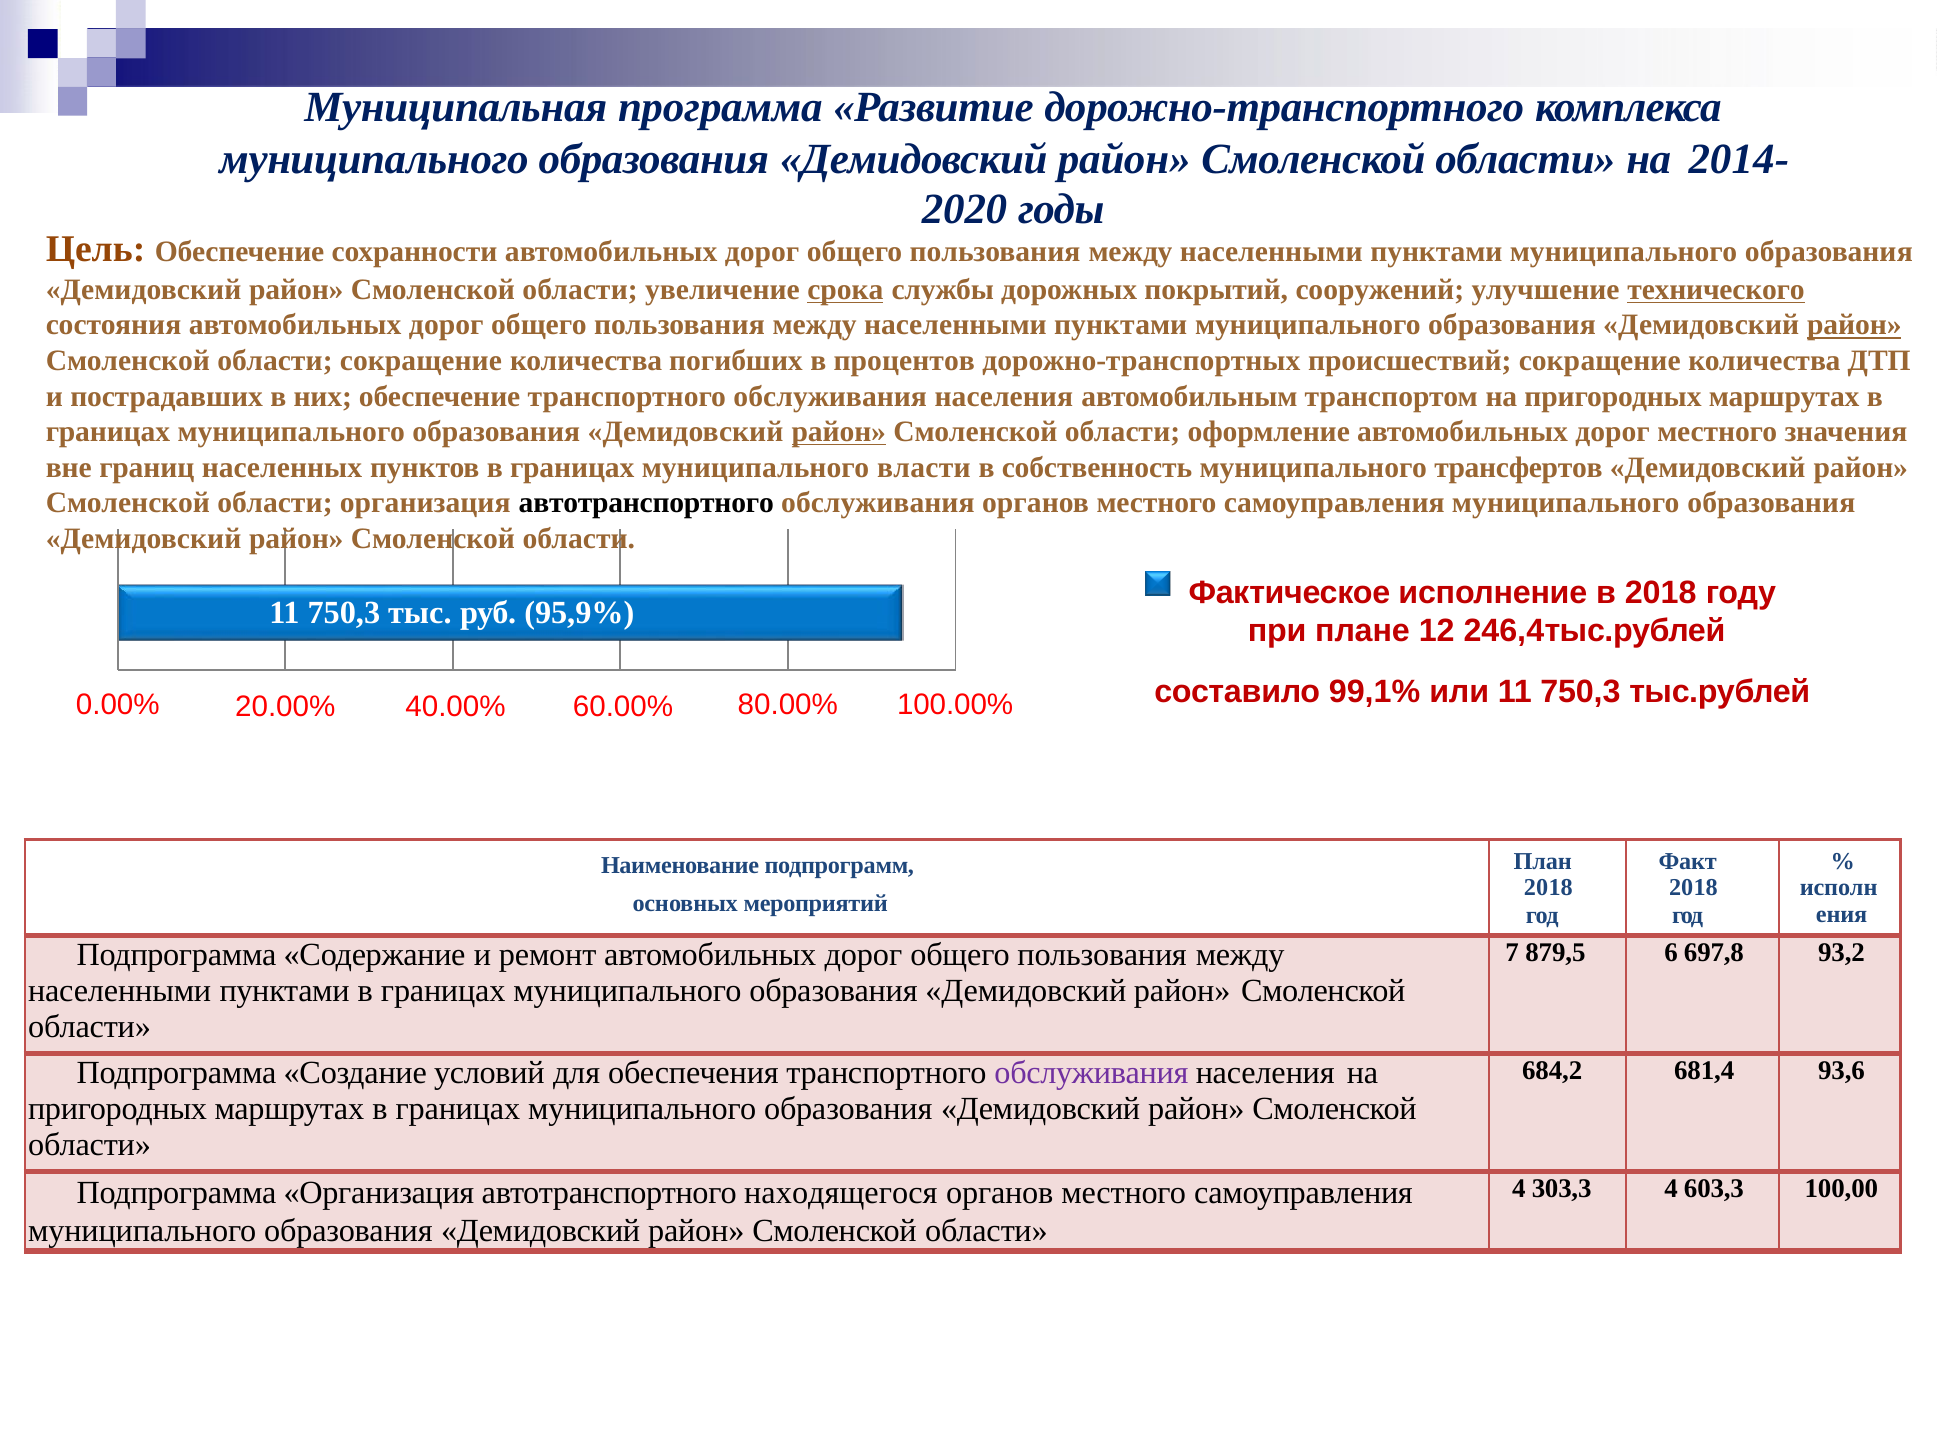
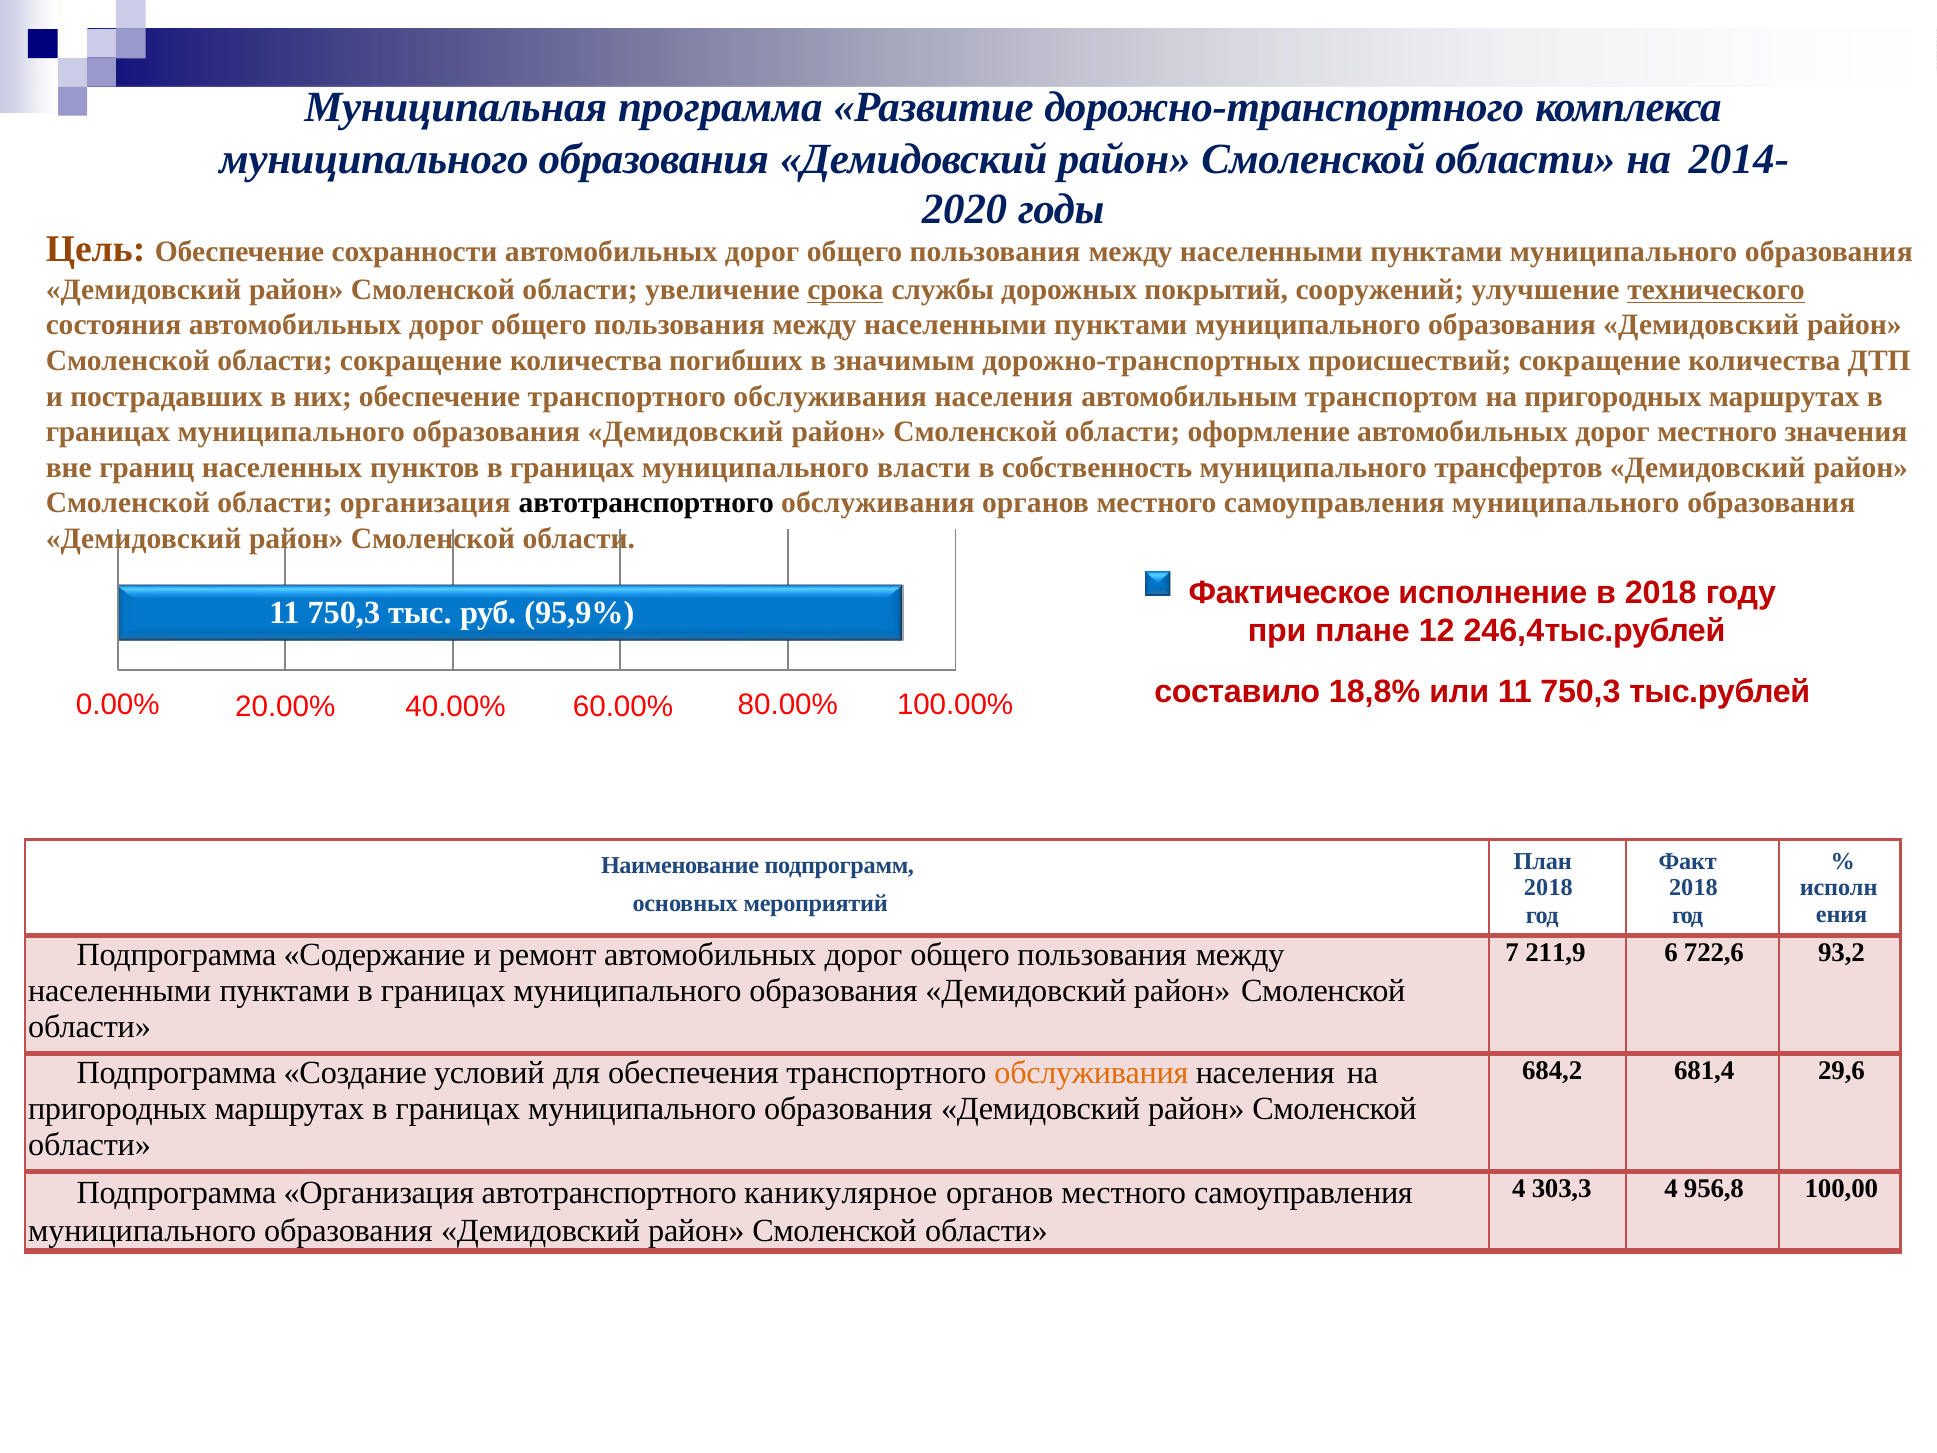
район at (1854, 325) underline: present -> none
процентов: процентов -> значимым
район at (839, 432) underline: present -> none
99,1%: 99,1% -> 18,8%
879,5: 879,5 -> 211,9
697,8: 697,8 -> 722,6
93,6: 93,6 -> 29,6
обслуживания at (1091, 1073) colour: purple -> orange
603,3: 603,3 -> 956,8
находящегося: находящегося -> каникулярное
